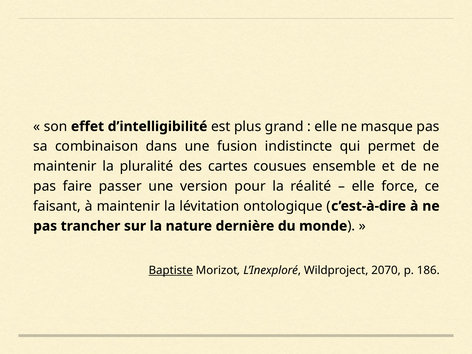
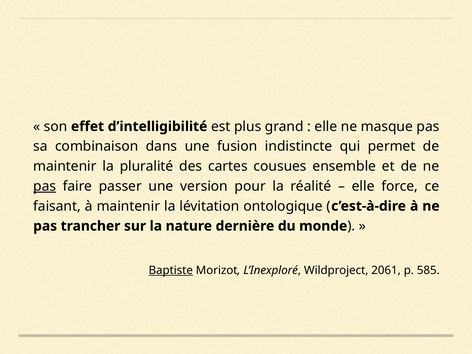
pas at (45, 186) underline: none -> present
2070: 2070 -> 2061
186: 186 -> 585
